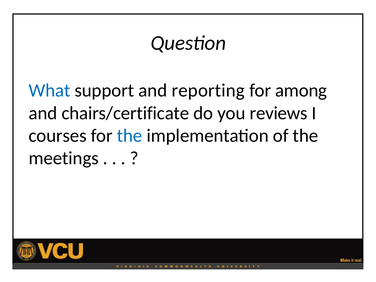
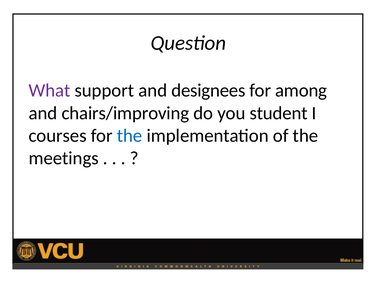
What colour: blue -> purple
reporting: reporting -> designees
chairs/certificate: chairs/certificate -> chairs/improving
reviews: reviews -> student
